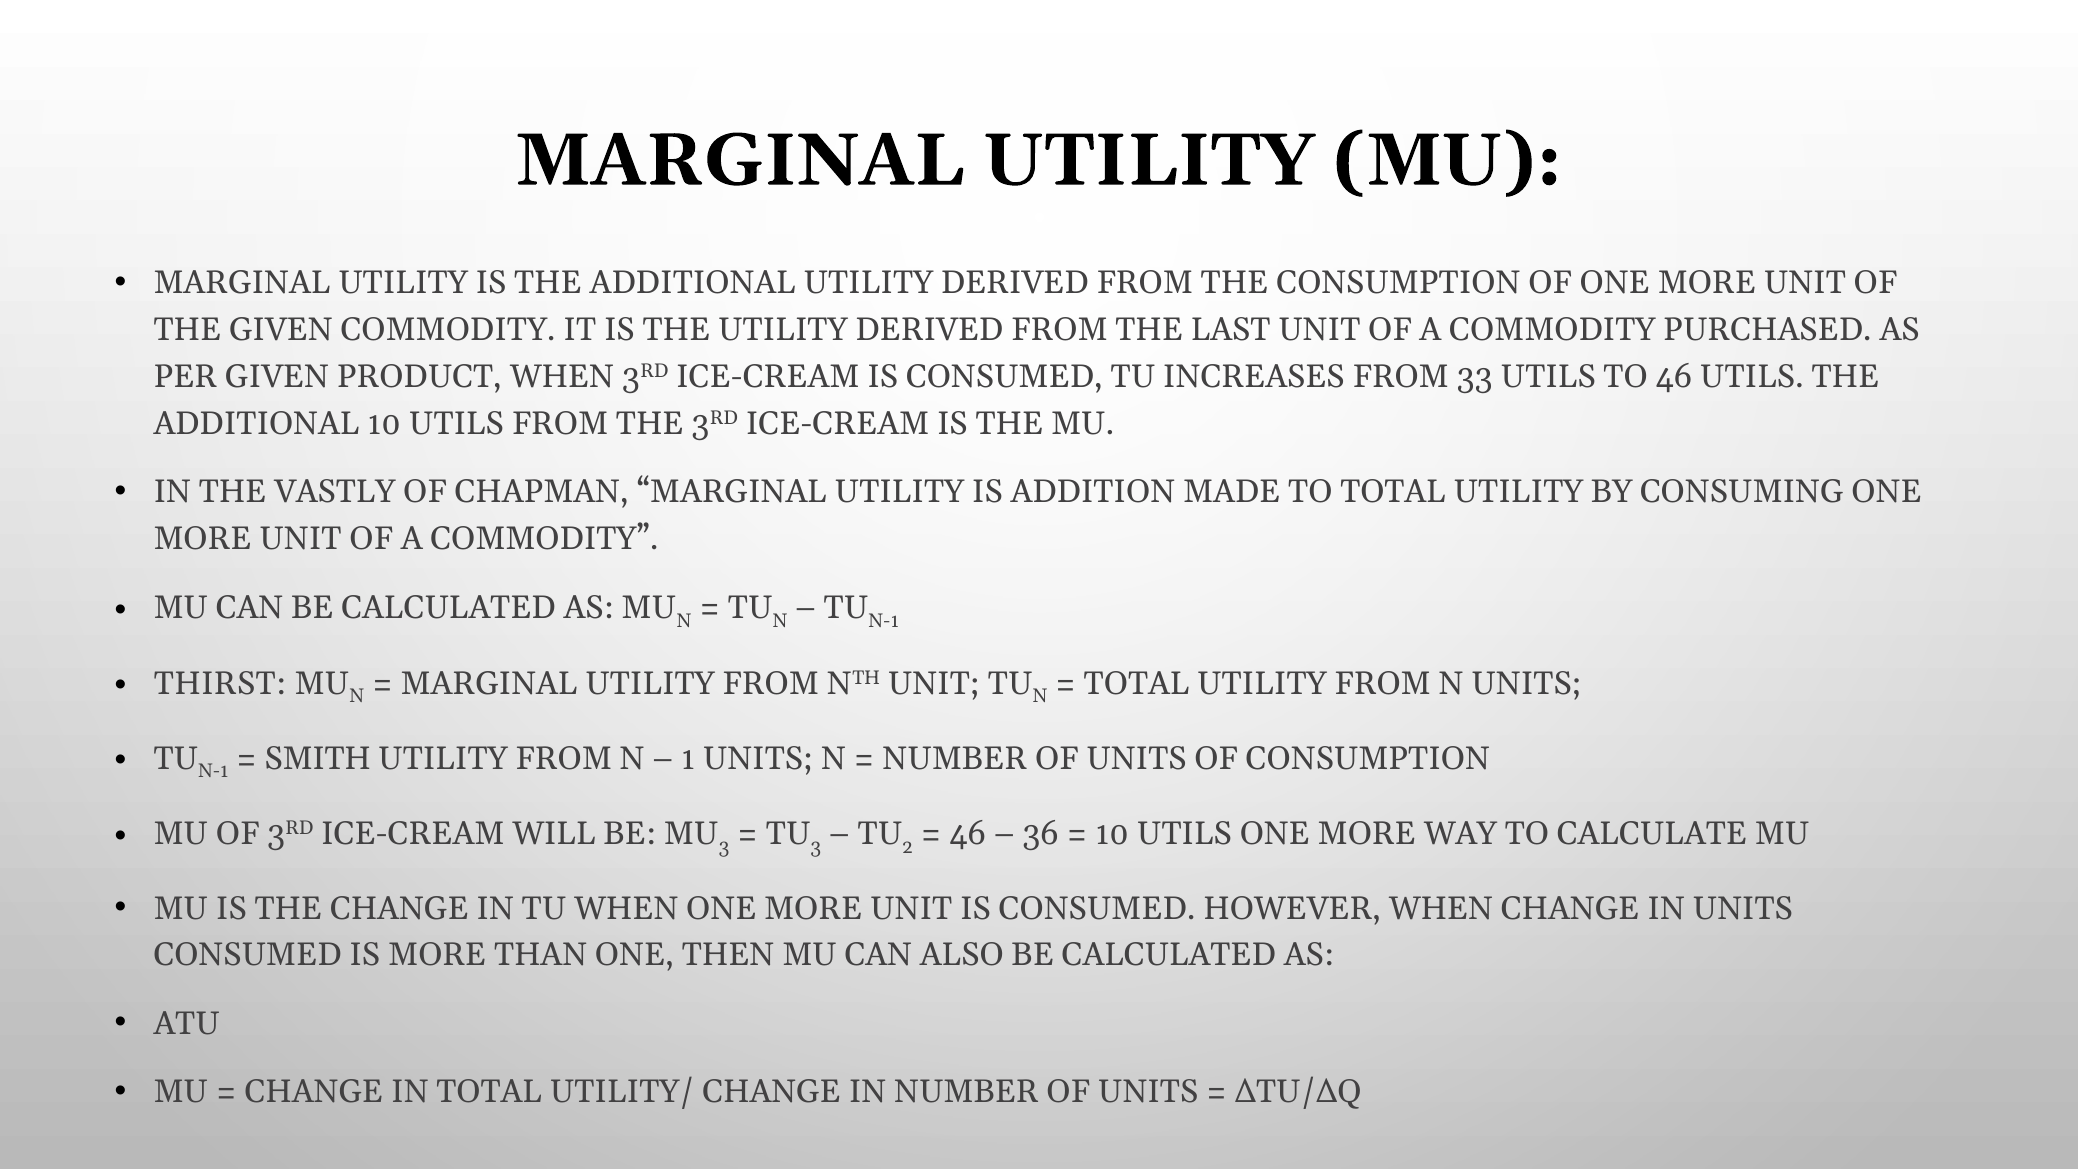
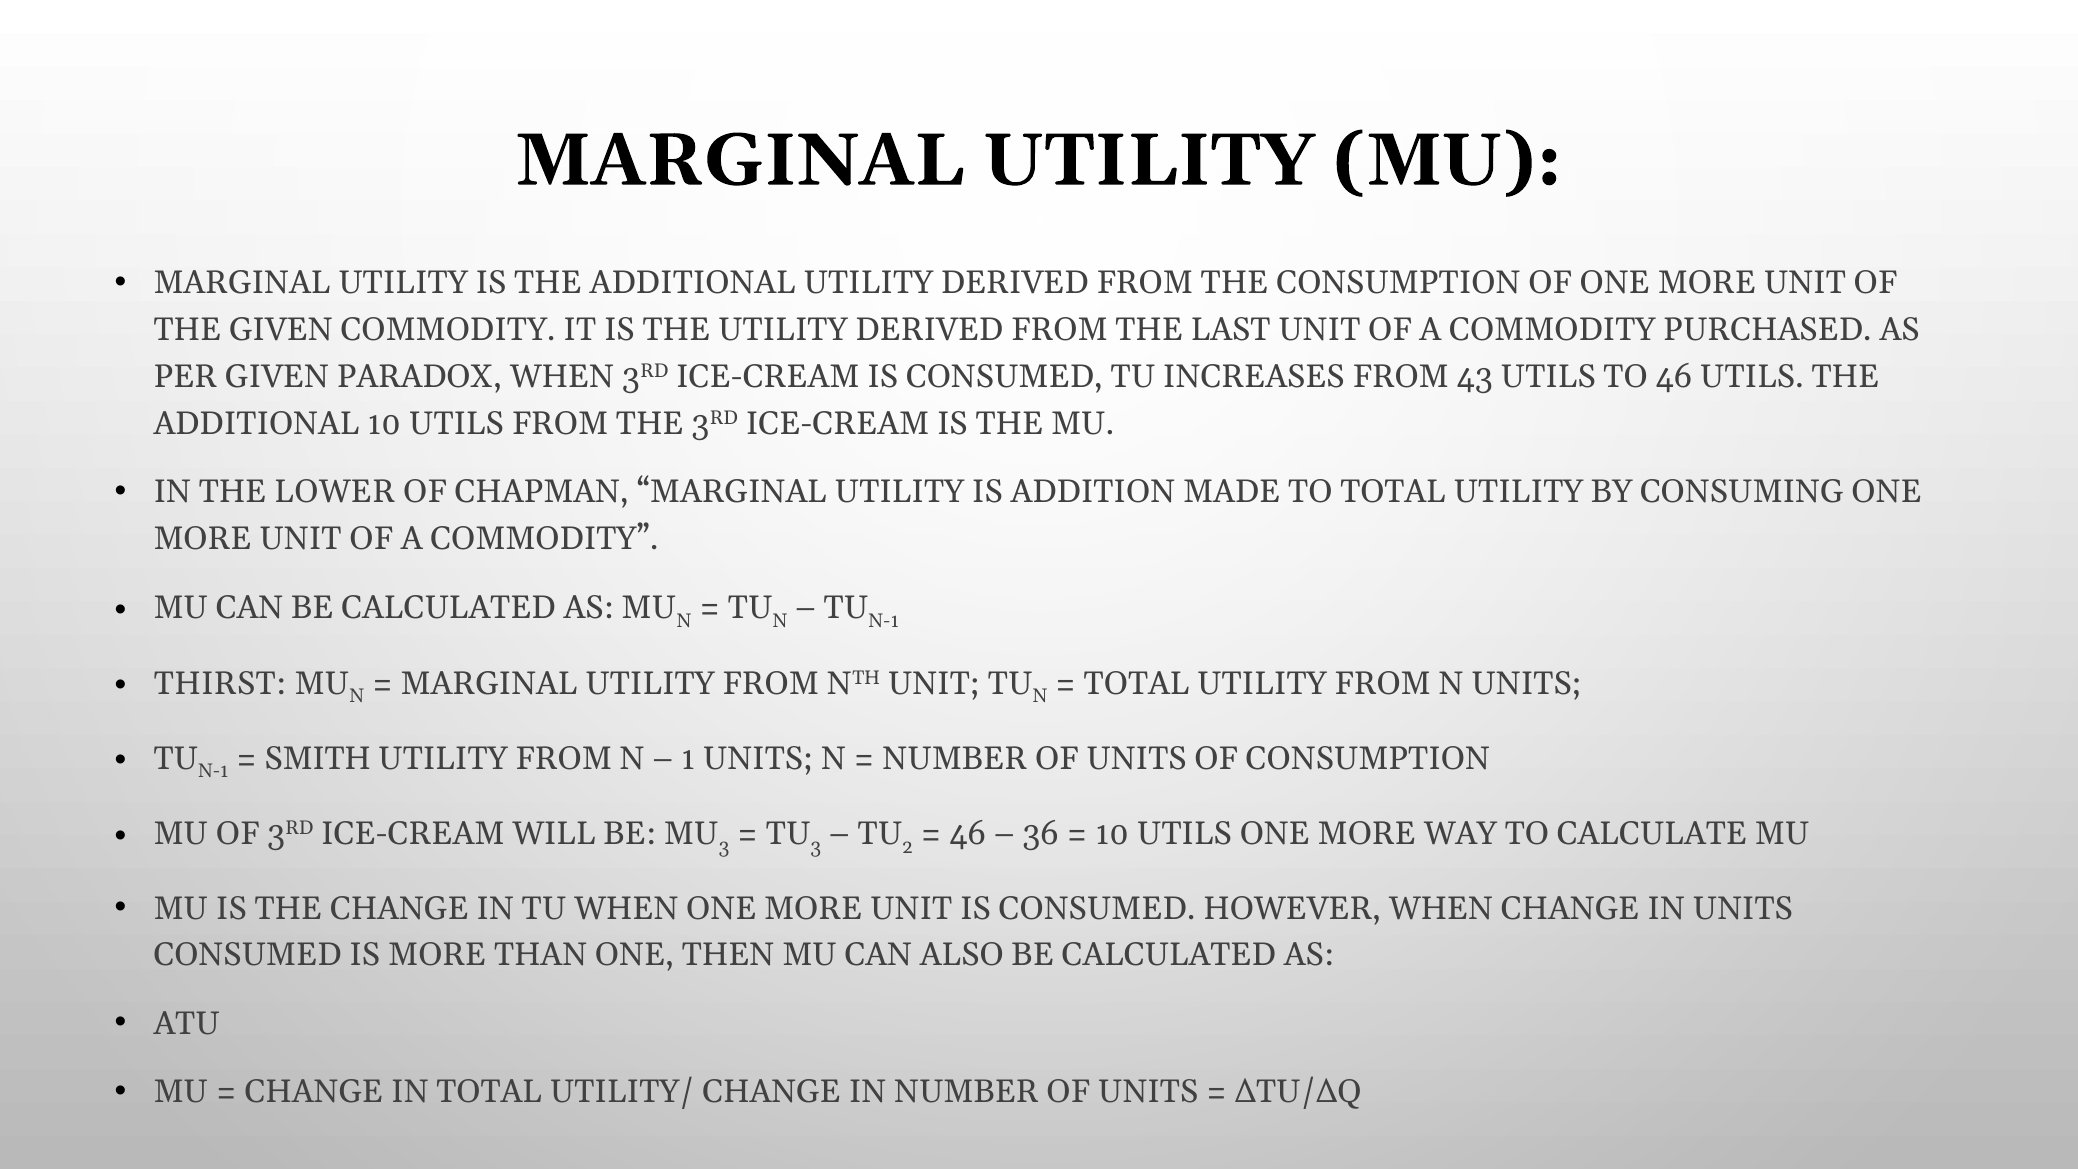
PRODUCT: PRODUCT -> PARADOX
33: 33 -> 43
VASTLY: VASTLY -> LOWER
